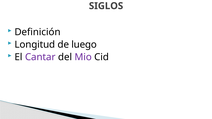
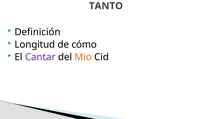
SIGLOS: SIGLOS -> TANTO
luego: luego -> cómo
Mio colour: purple -> orange
